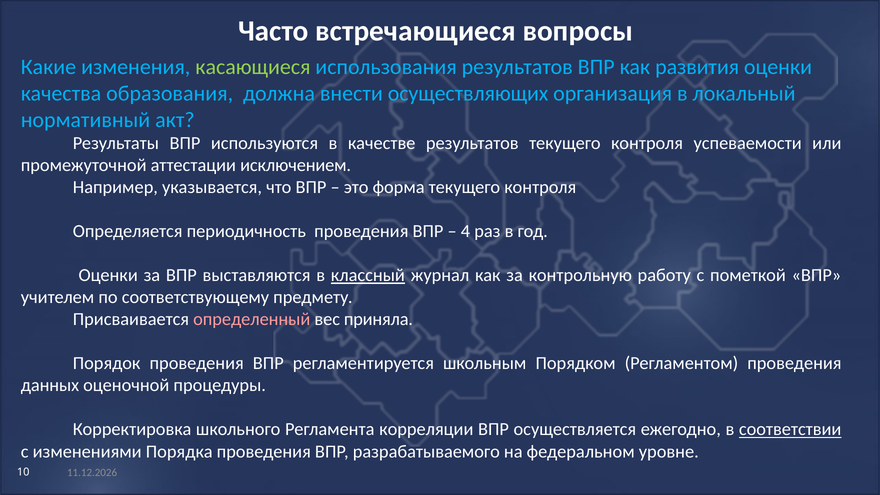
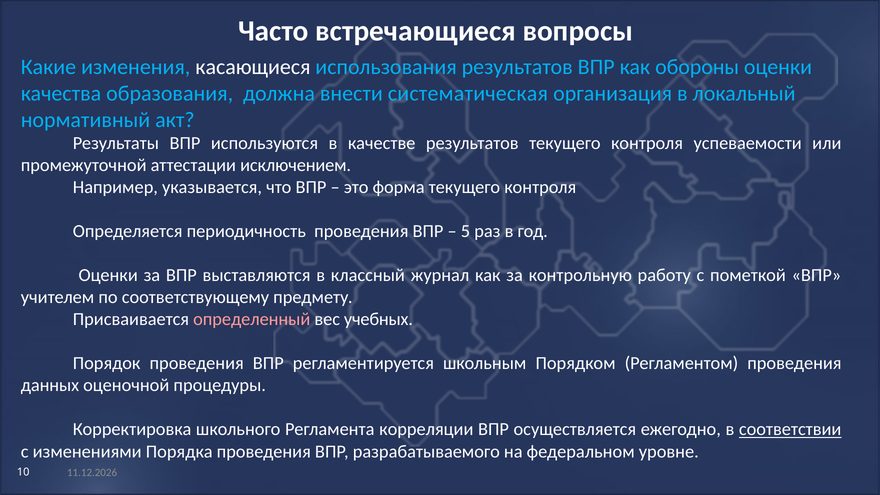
касающиеся colour: light green -> white
развития: развития -> обороны
осуществляющих: осуществляющих -> систематическая
4: 4 -> 5
классный underline: present -> none
приняла: приняла -> учебных
